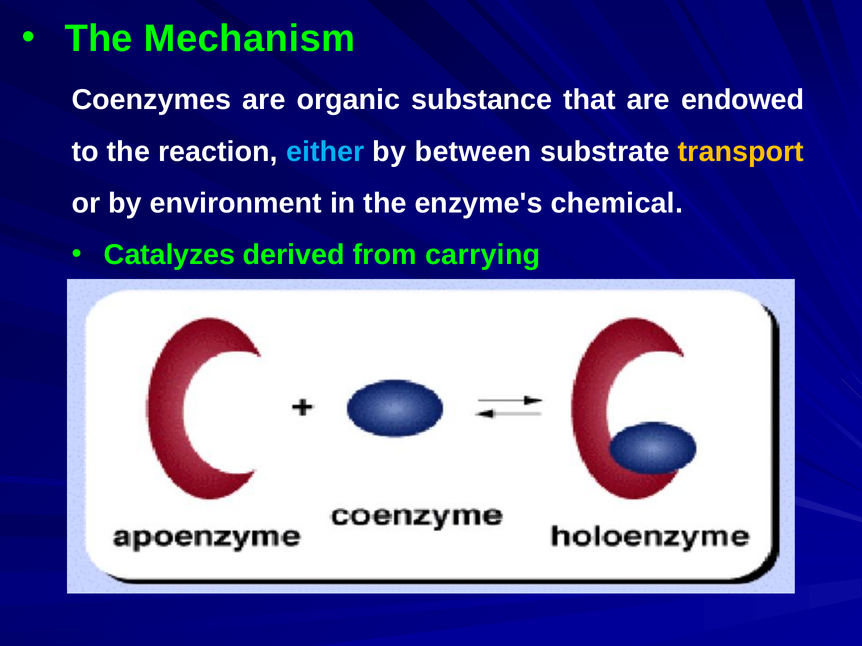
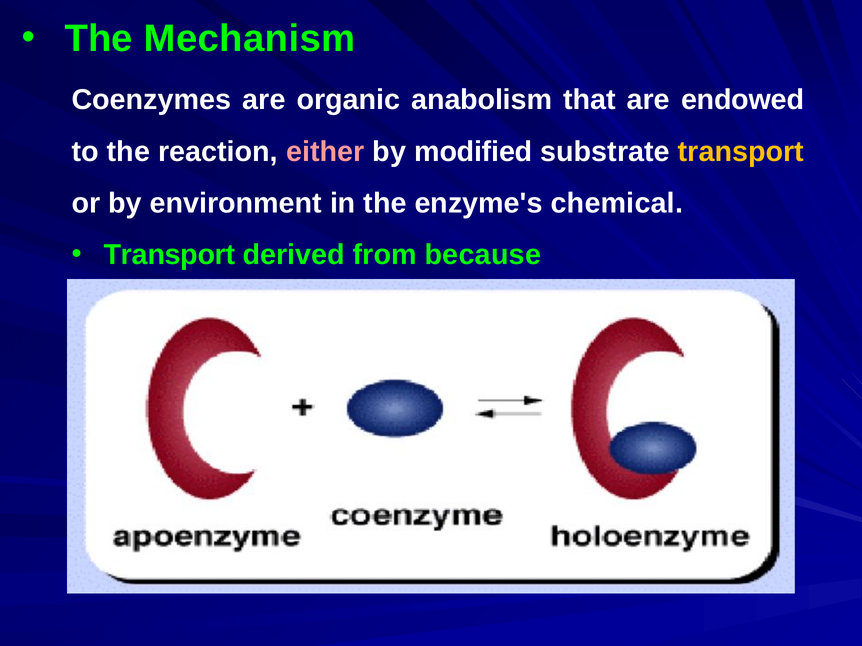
substance: substance -> anabolism
either colour: light blue -> pink
between: between -> modified
Catalyzes at (170, 255): Catalyzes -> Transport
carrying: carrying -> because
